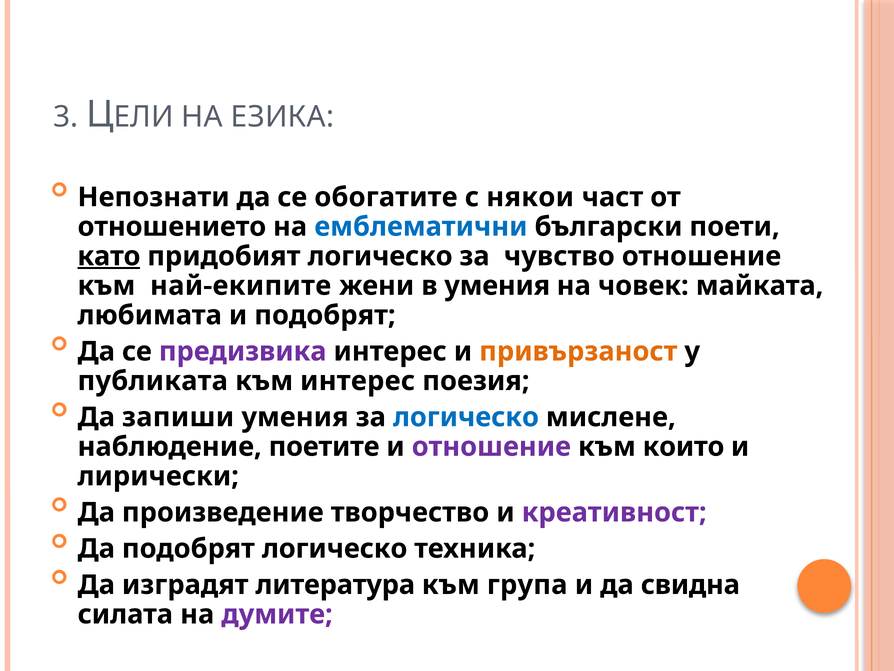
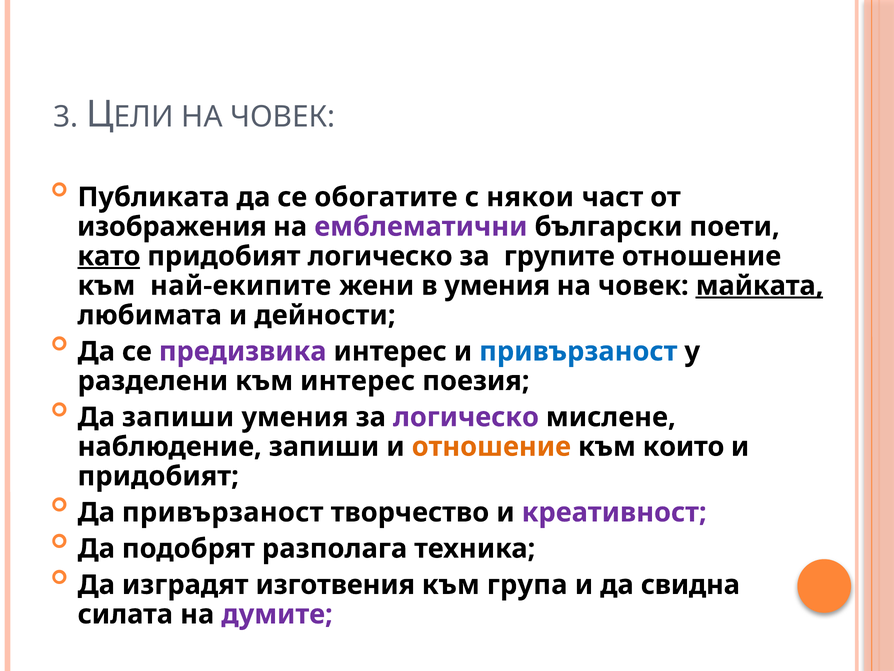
ЕЗИКА at (282, 117): ЕЗИКА -> ЧОВЕК
Непознати: Непознати -> Публиката
отношението: отношението -> изображения
емблематични colour: blue -> purple
чувство: чувство -> групите
майката underline: none -> present
и подобрят: подобрят -> дейности
привързаност at (578, 351) colour: orange -> blue
публиката: публиката -> разделени
логическо at (466, 417) colour: blue -> purple
наблюдение поетите: поетите -> запиши
отношение at (491, 446) colour: purple -> orange
лирически at (158, 476): лирически -> придобият
Да произведение: произведение -> привързаност
подобрят логическо: логическо -> разполага
литература: литература -> изготвения
